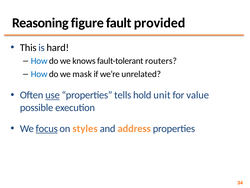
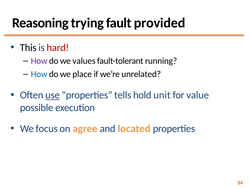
figure: figure -> trying
hard colour: black -> red
How at (39, 61) colour: blue -> purple
knows: knows -> values
routers: routers -> running
mask: mask -> place
focus underline: present -> none
styles: styles -> agree
address: address -> located
